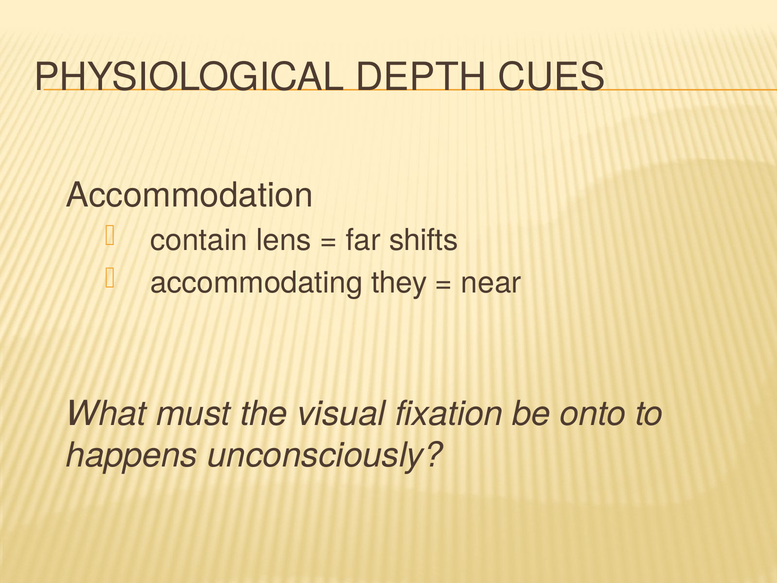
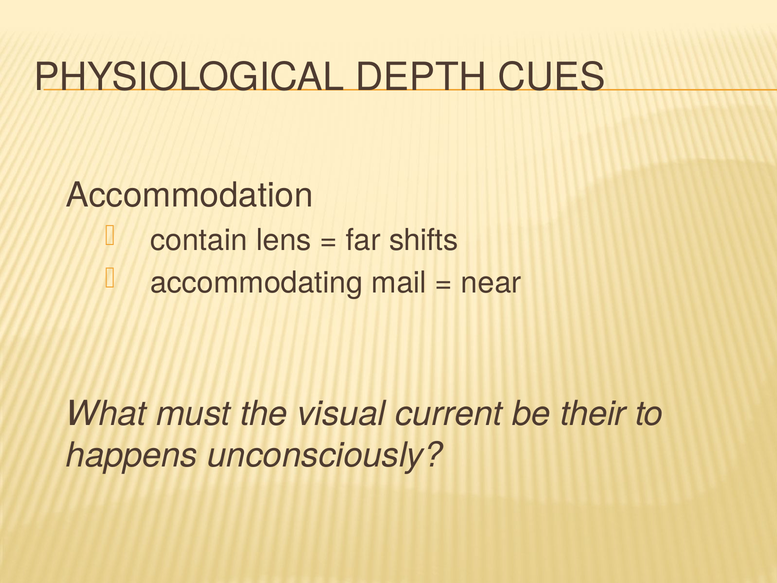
they: they -> mail
fixation: fixation -> current
onto: onto -> their
